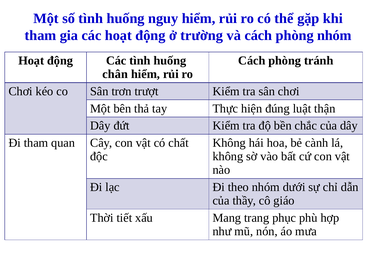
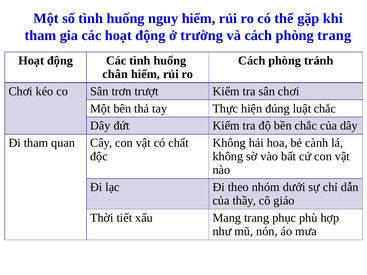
phòng nhóm: nhóm -> trang
luật thận: thận -> chắc
